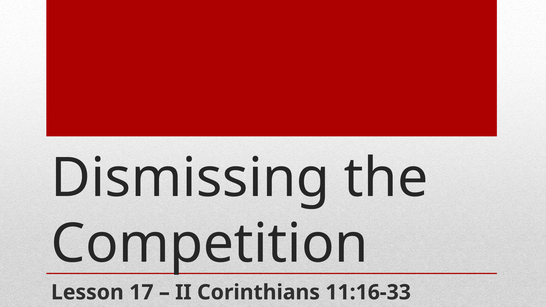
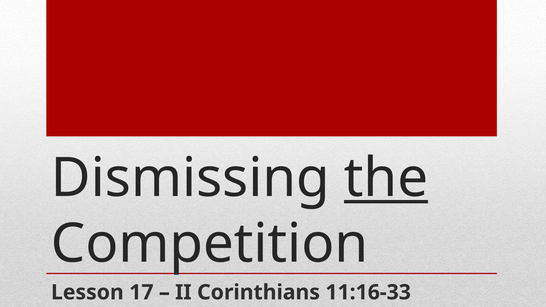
the underline: none -> present
